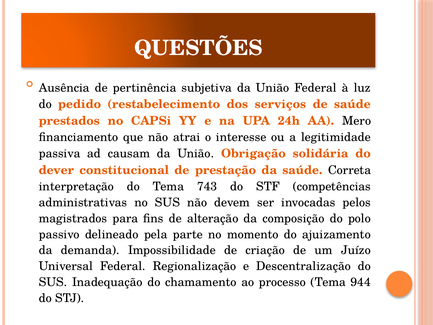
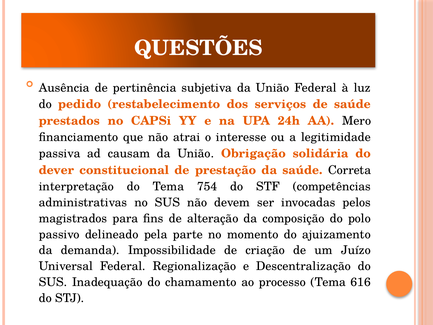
743: 743 -> 754
944: 944 -> 616
